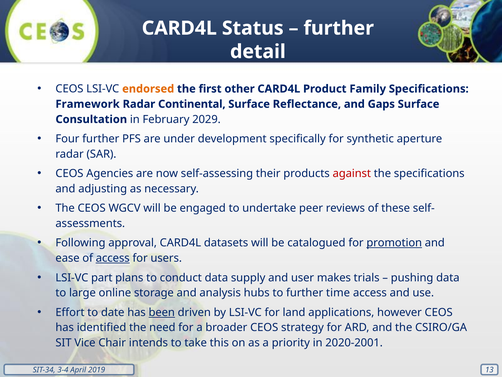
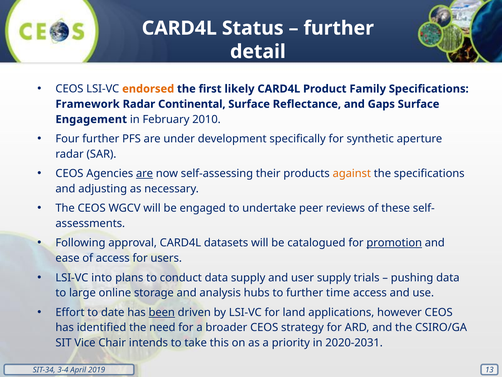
other: other -> likely
Consultation: Consultation -> Engagement
2029: 2029 -> 2010
are at (145, 173) underline: none -> present
against colour: red -> orange
access at (113, 258) underline: present -> none
part: part -> into
user makes: makes -> supply
2020-2001: 2020-2001 -> 2020-2031
